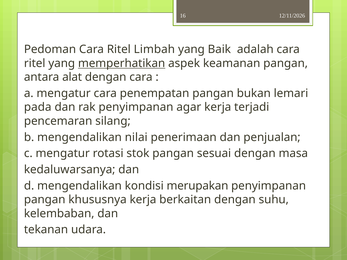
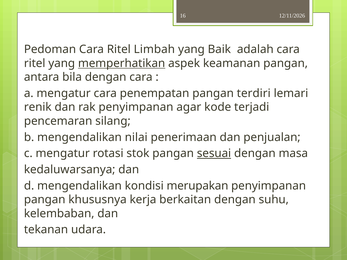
alat: alat -> bila
bukan: bukan -> terdiri
pada: pada -> renik
agar kerja: kerja -> kode
sesuai underline: none -> present
